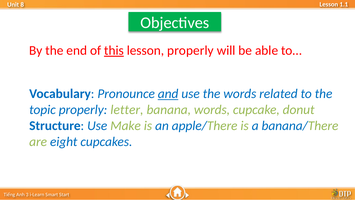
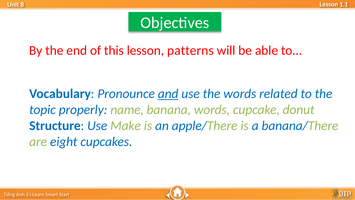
this underline: present -> none
lesson properly: properly -> patterns
letter: letter -> name
